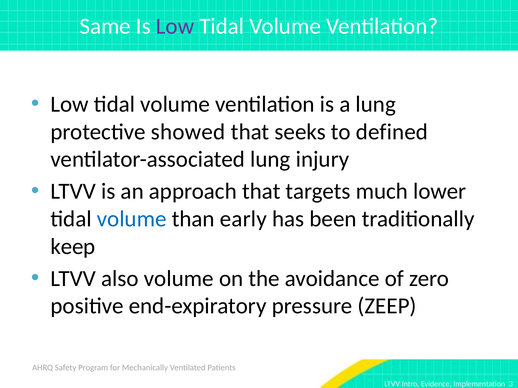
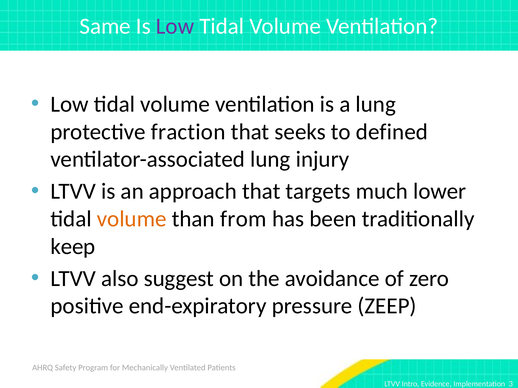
showed: showed -> fraction
volume at (132, 219) colour: blue -> orange
early: early -> from
also volume: volume -> suggest
